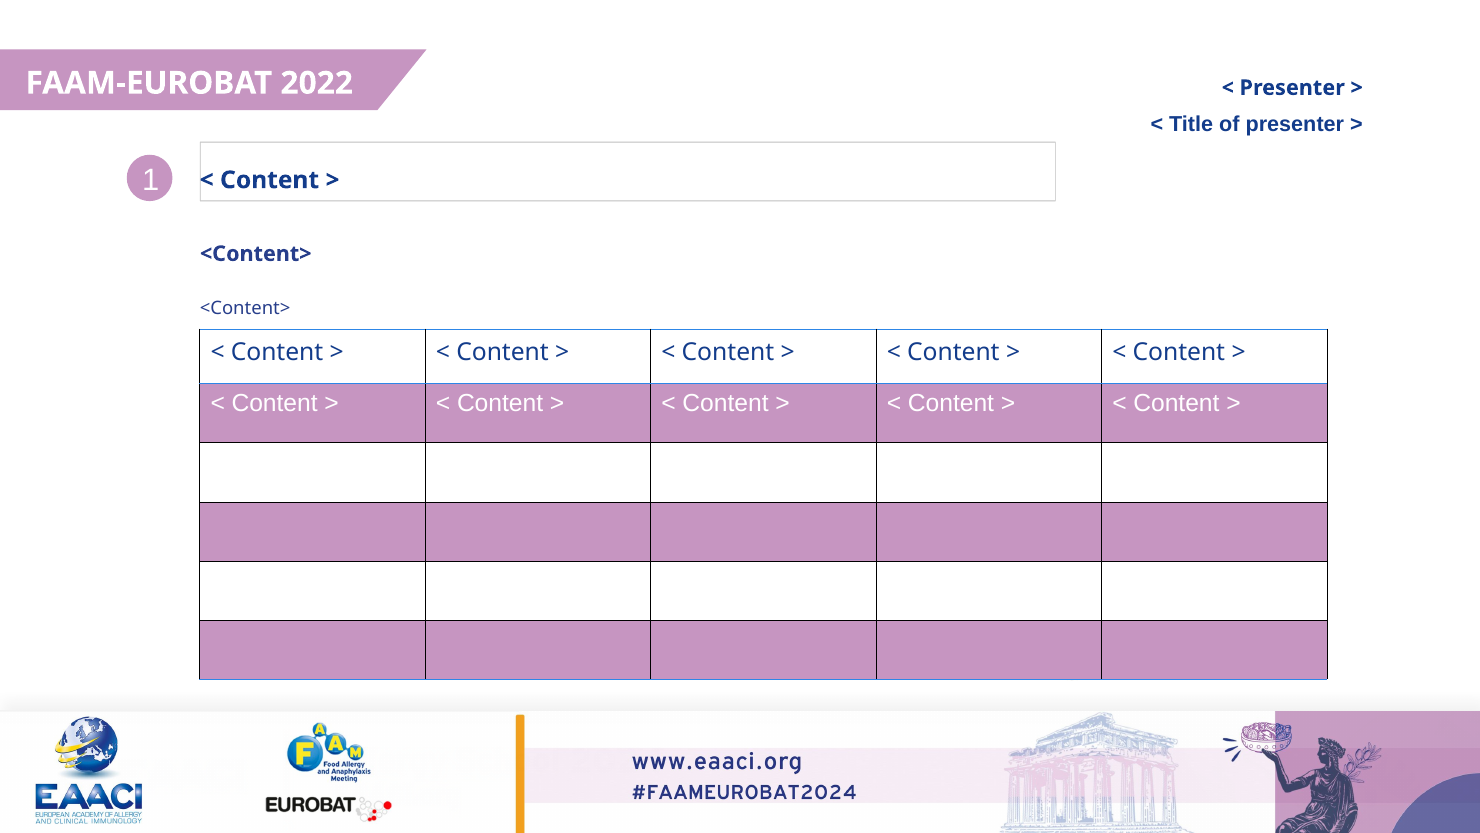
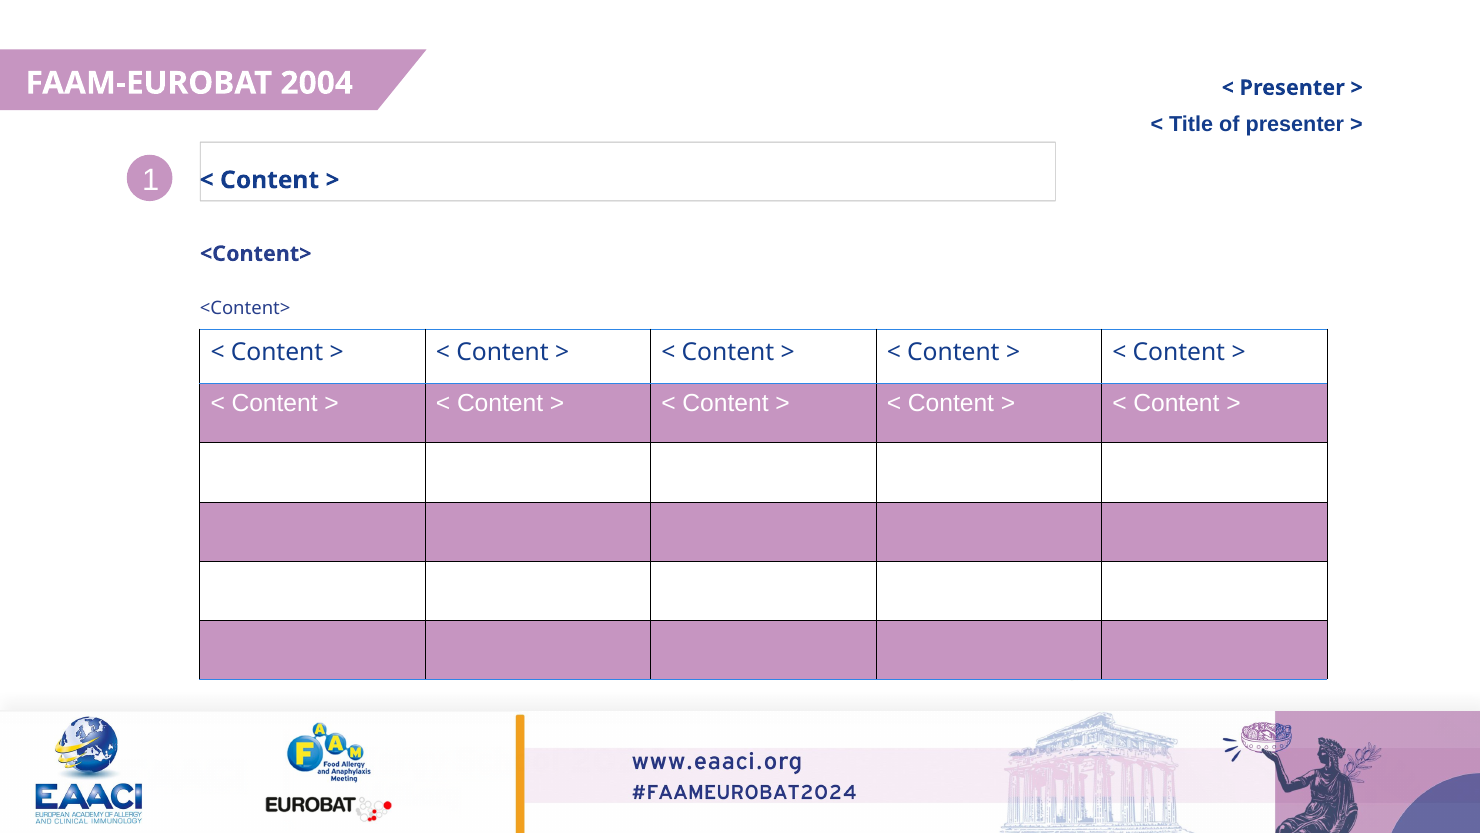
2022: 2022 -> 2004
